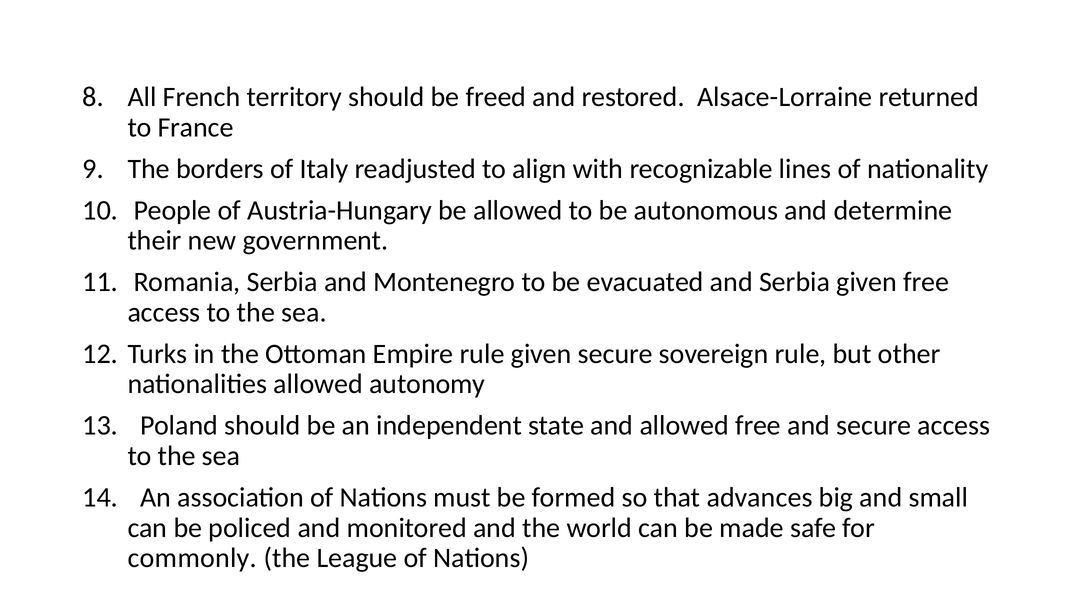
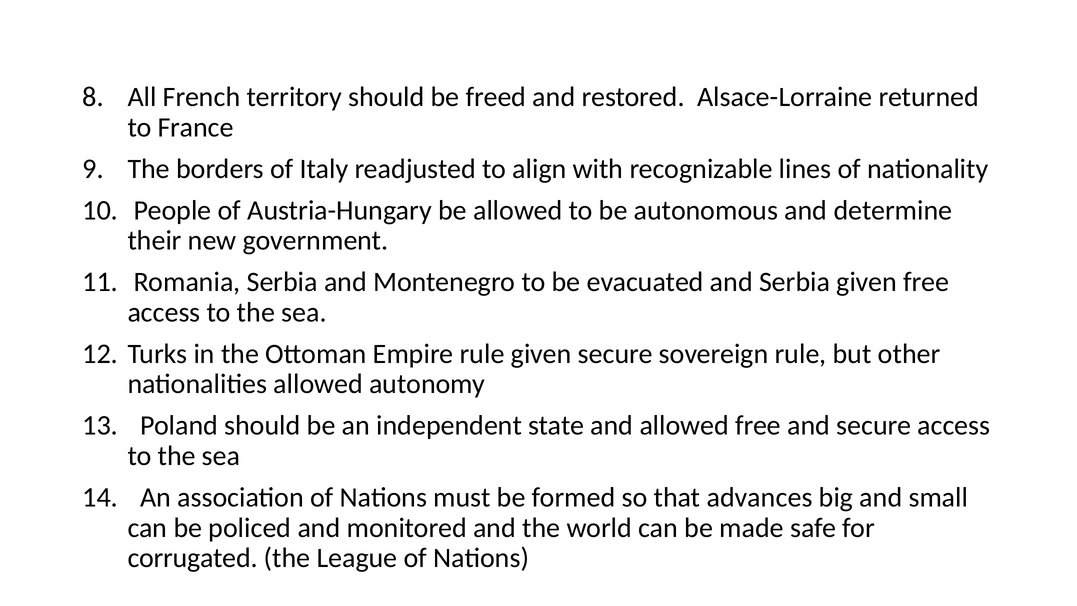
commonly: commonly -> corrugated
